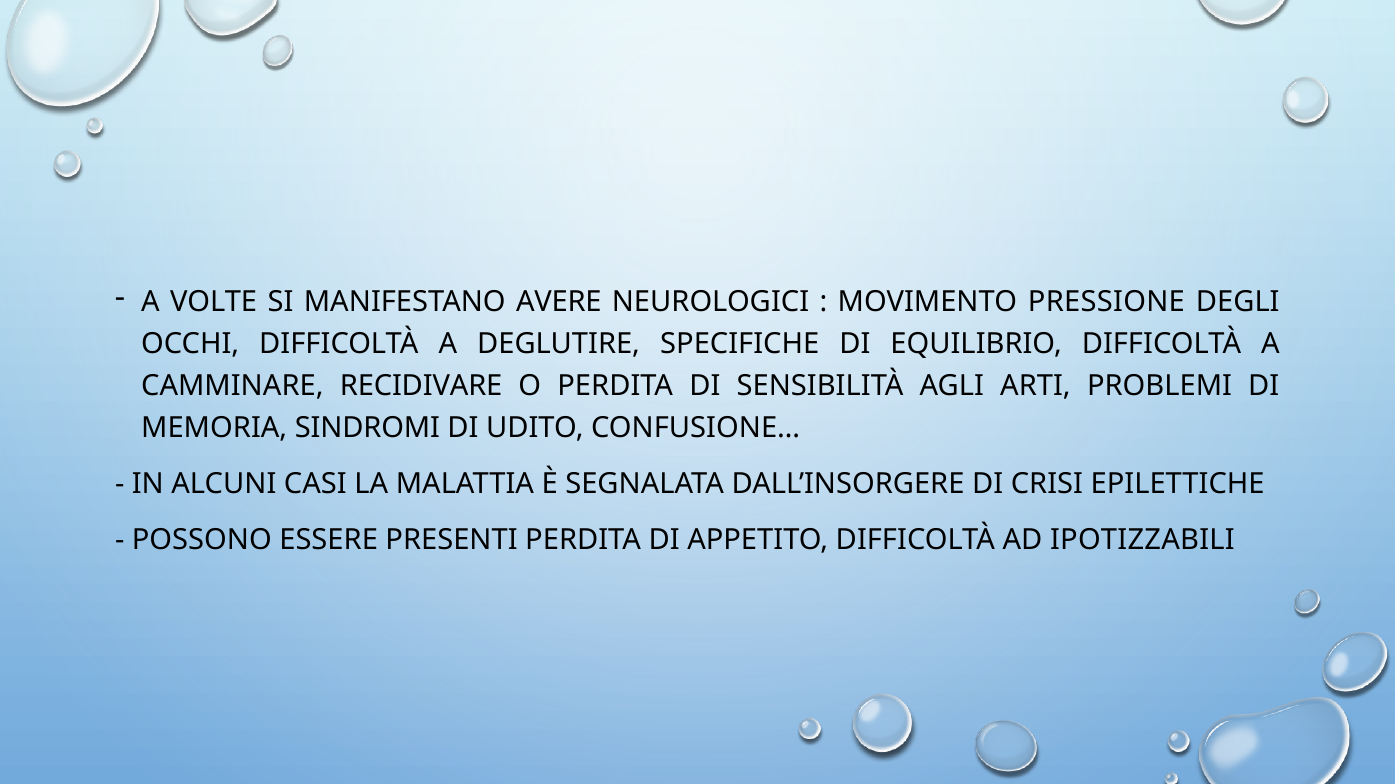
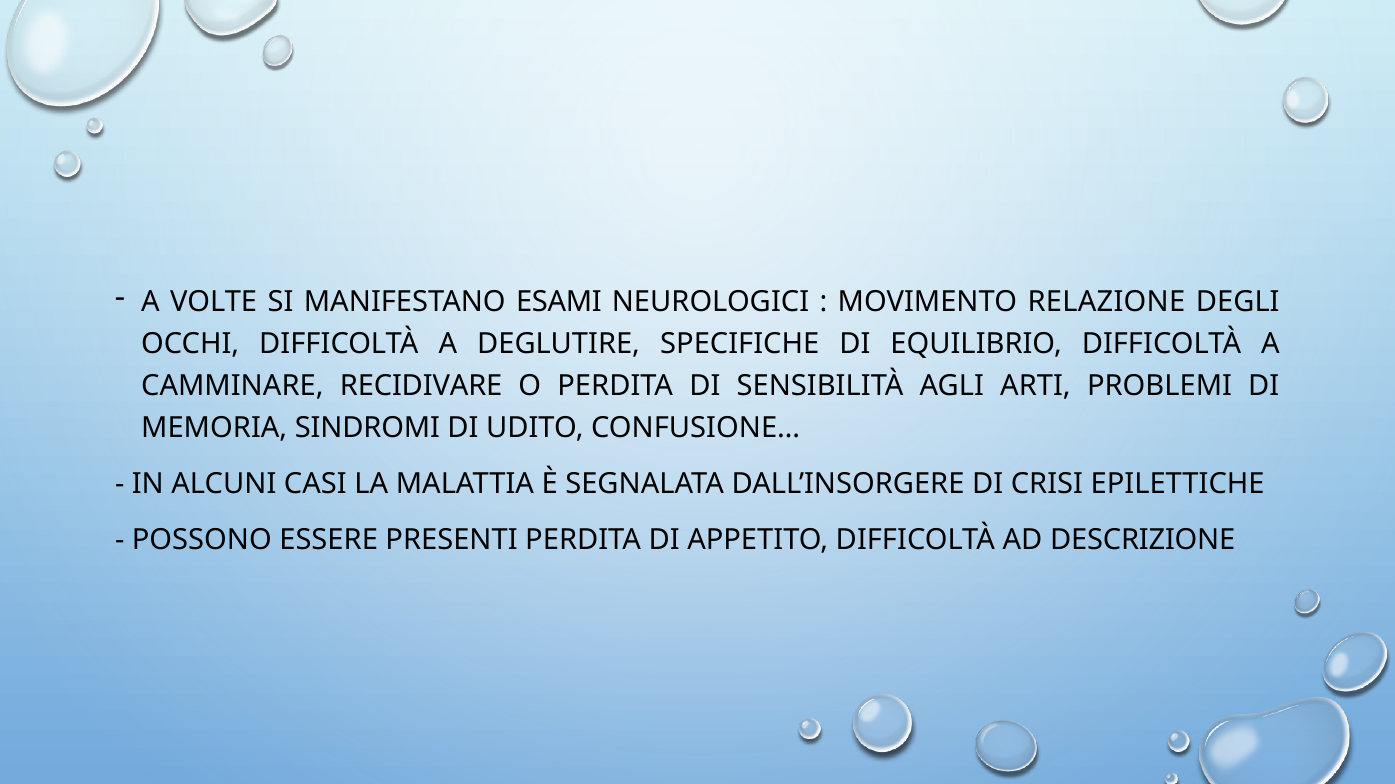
AVERE: AVERE -> ESAMI
PRESSIONE: PRESSIONE -> RELAZIONE
IPOTIZZABILI: IPOTIZZABILI -> DESCRIZIONE
